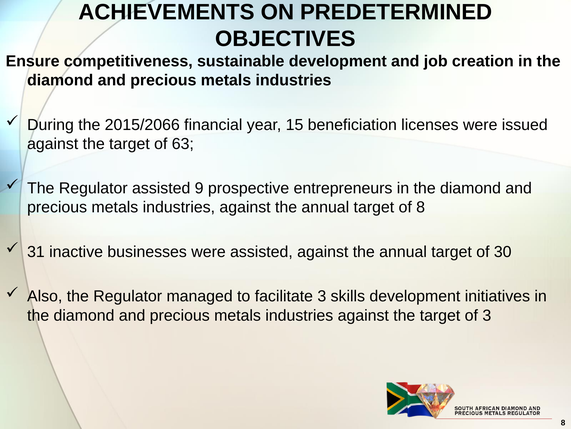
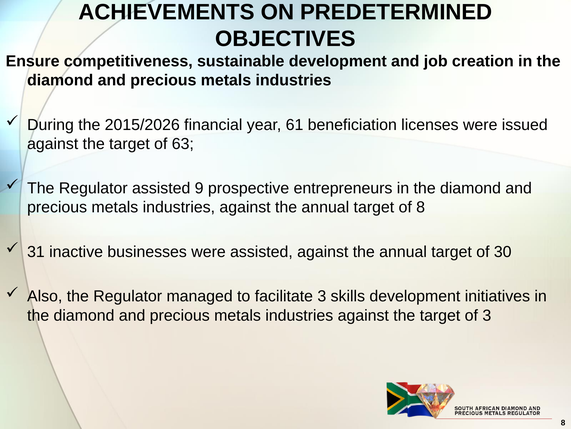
2015/2066: 2015/2066 -> 2015/2026
15: 15 -> 61
